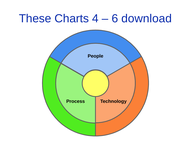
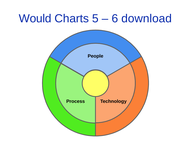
These: These -> Would
4: 4 -> 5
